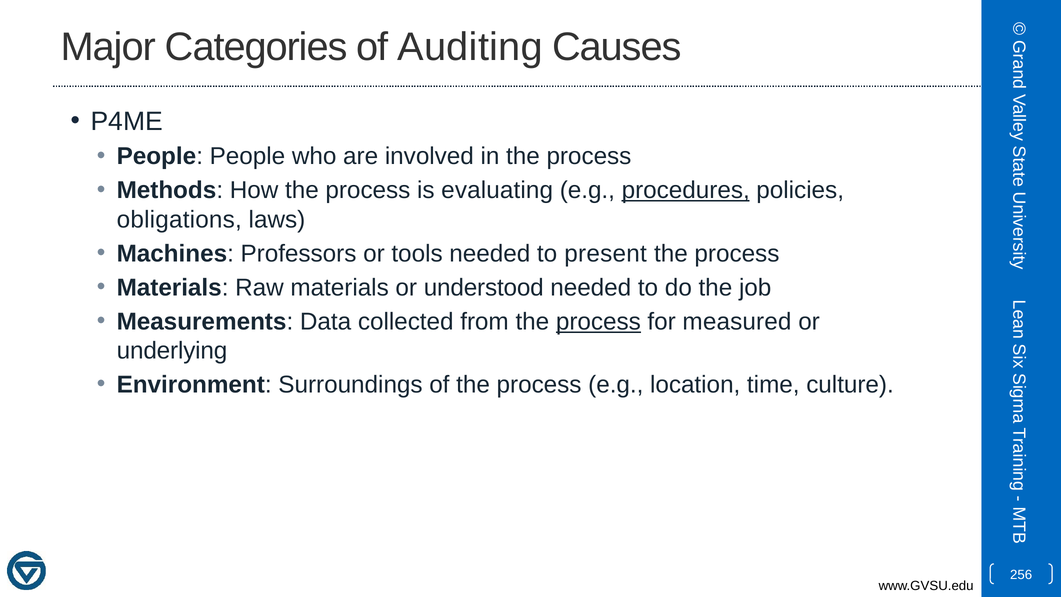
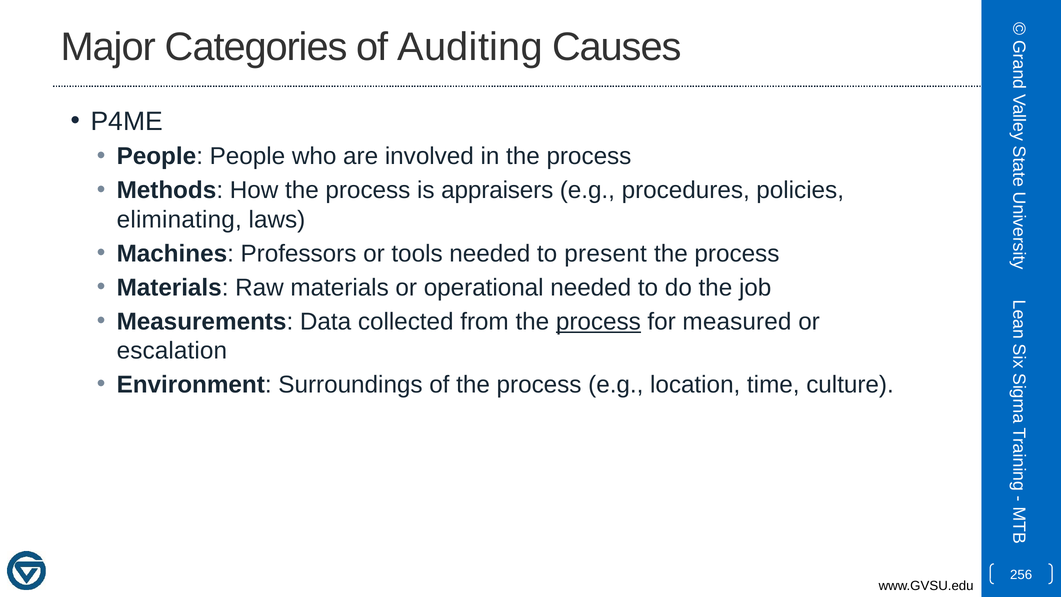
evaluating: evaluating -> appraisers
procedures underline: present -> none
obligations: obligations -> eliminating
understood: understood -> operational
underlying: underlying -> escalation
